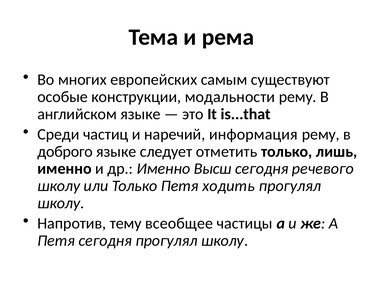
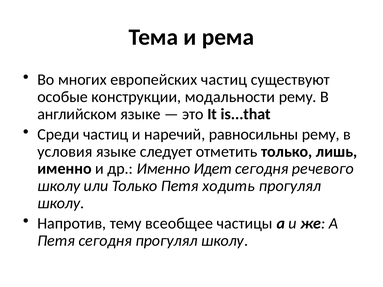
европейских самым: самым -> частиц
информация: информация -> равносильны
доброго: доброго -> условия
Высш: Высш -> Идет
